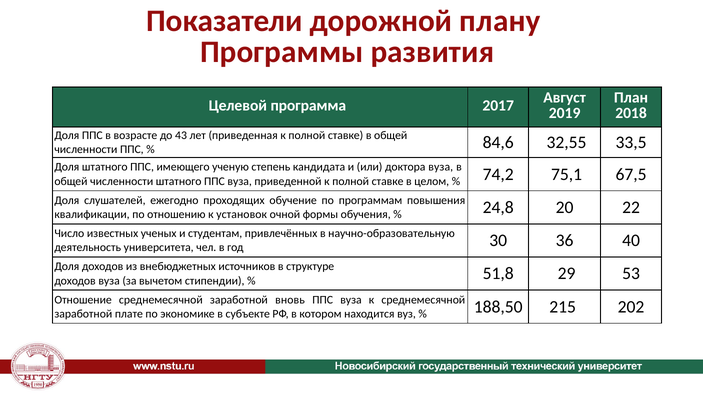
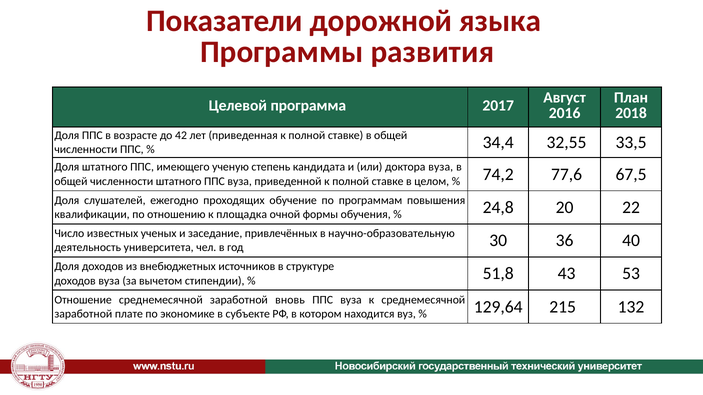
плану: плану -> языка
2019: 2019 -> 2016
43: 43 -> 42
84,6: 84,6 -> 34,4
75,1: 75,1 -> 77,6
установок: установок -> площадка
студентам: студентам -> заседание
29: 29 -> 43
188,50: 188,50 -> 129,64
202: 202 -> 132
